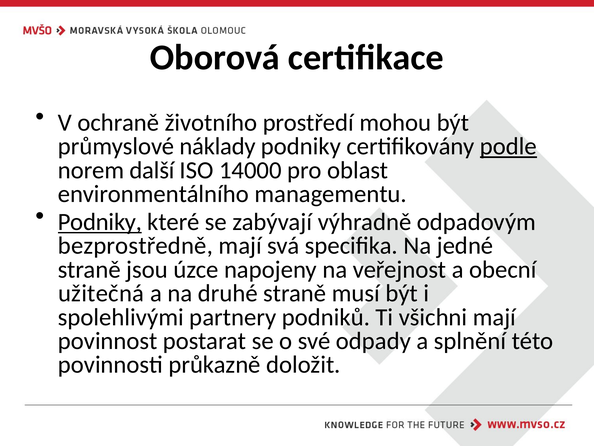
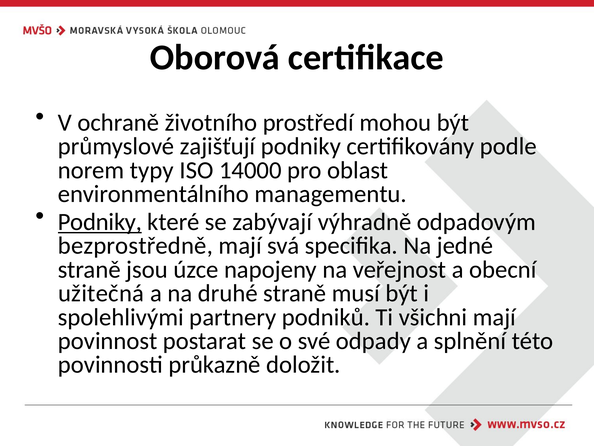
náklady: náklady -> zajišťují
podle underline: present -> none
další: další -> typy
